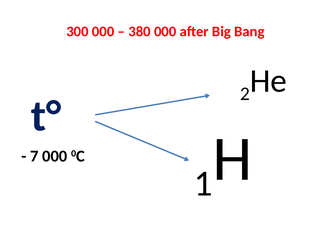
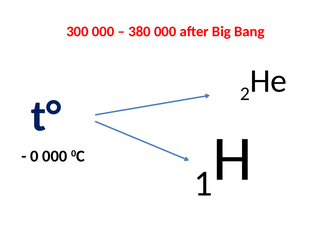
7: 7 -> 0
